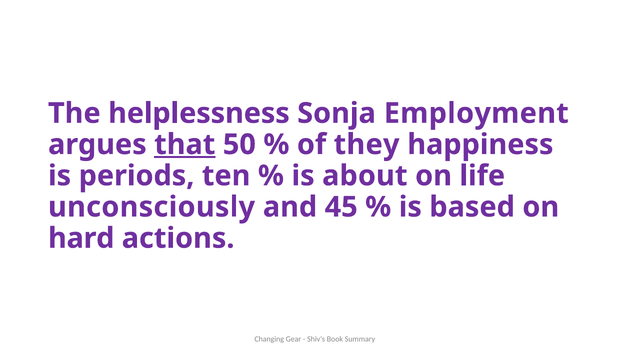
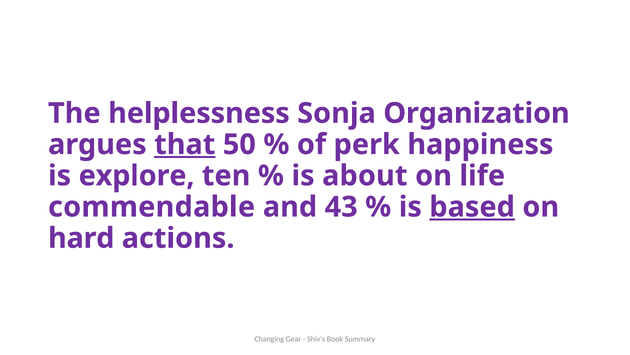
Employment: Employment -> Organization
they: they -> perk
periods: periods -> explore
unconsciously: unconsciously -> commendable
45: 45 -> 43
based underline: none -> present
